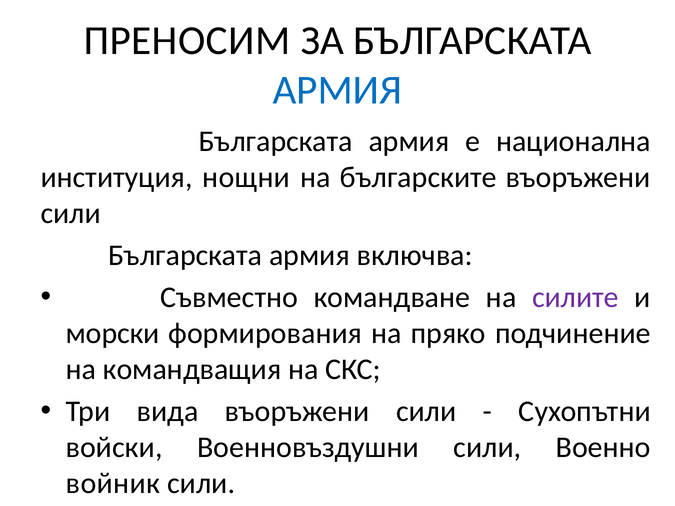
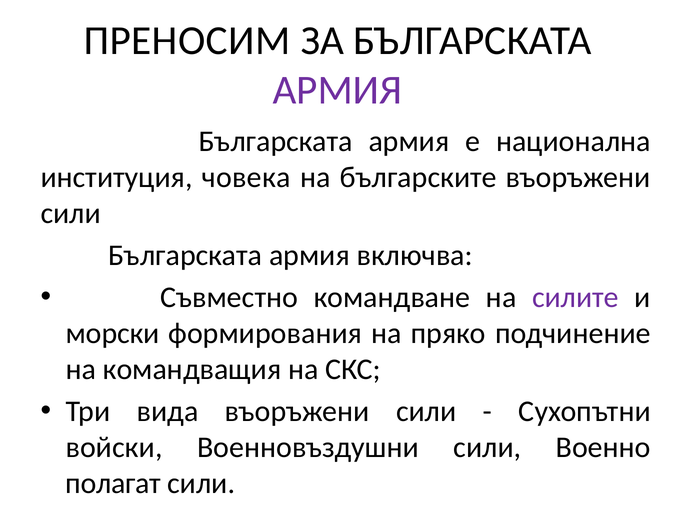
АРМИЯ at (337, 90) colour: blue -> purple
нощни: нощни -> човека
войник: войник -> полагат
